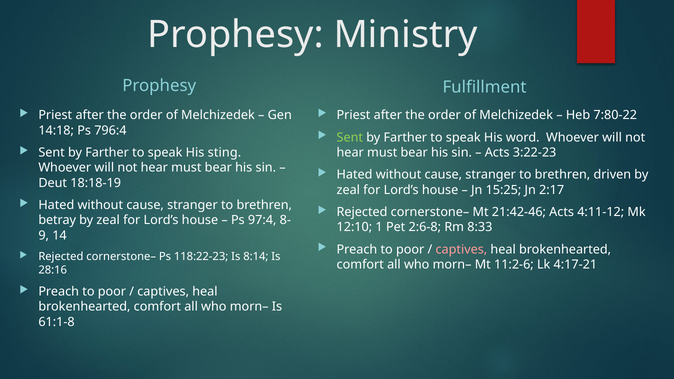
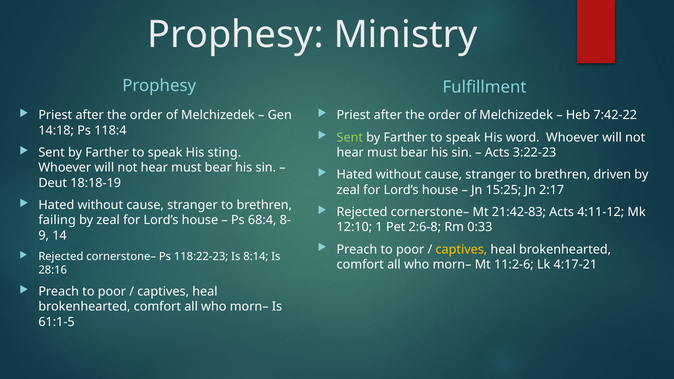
7:80-22: 7:80-22 -> 7:42-22
796:4: 796:4 -> 118:4
21:42-46: 21:42-46 -> 21:42-83
betray: betray -> failing
97:4: 97:4 -> 68:4
8:33: 8:33 -> 0:33
captives at (461, 250) colour: pink -> yellow
61:1-8: 61:1-8 -> 61:1-5
